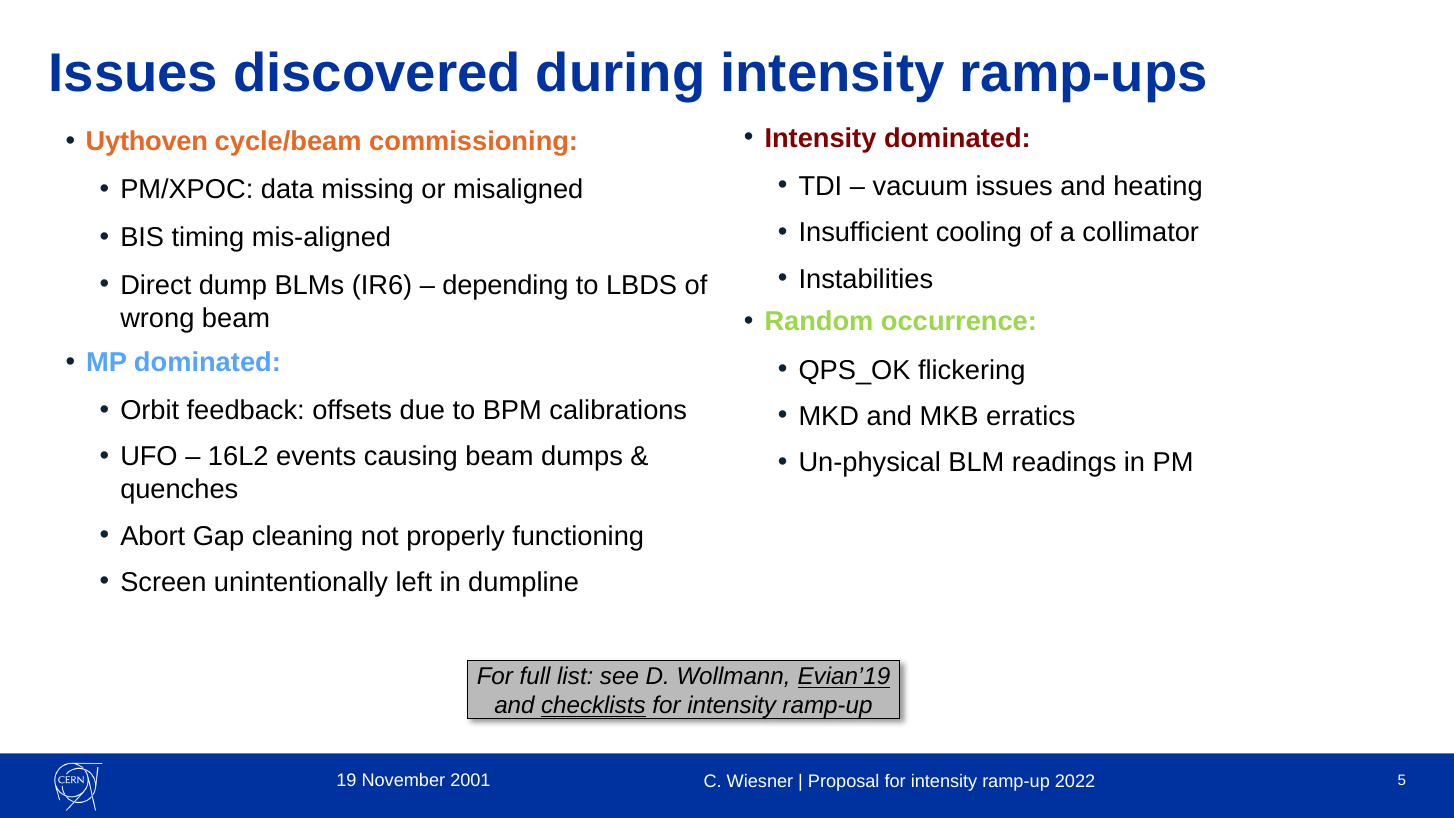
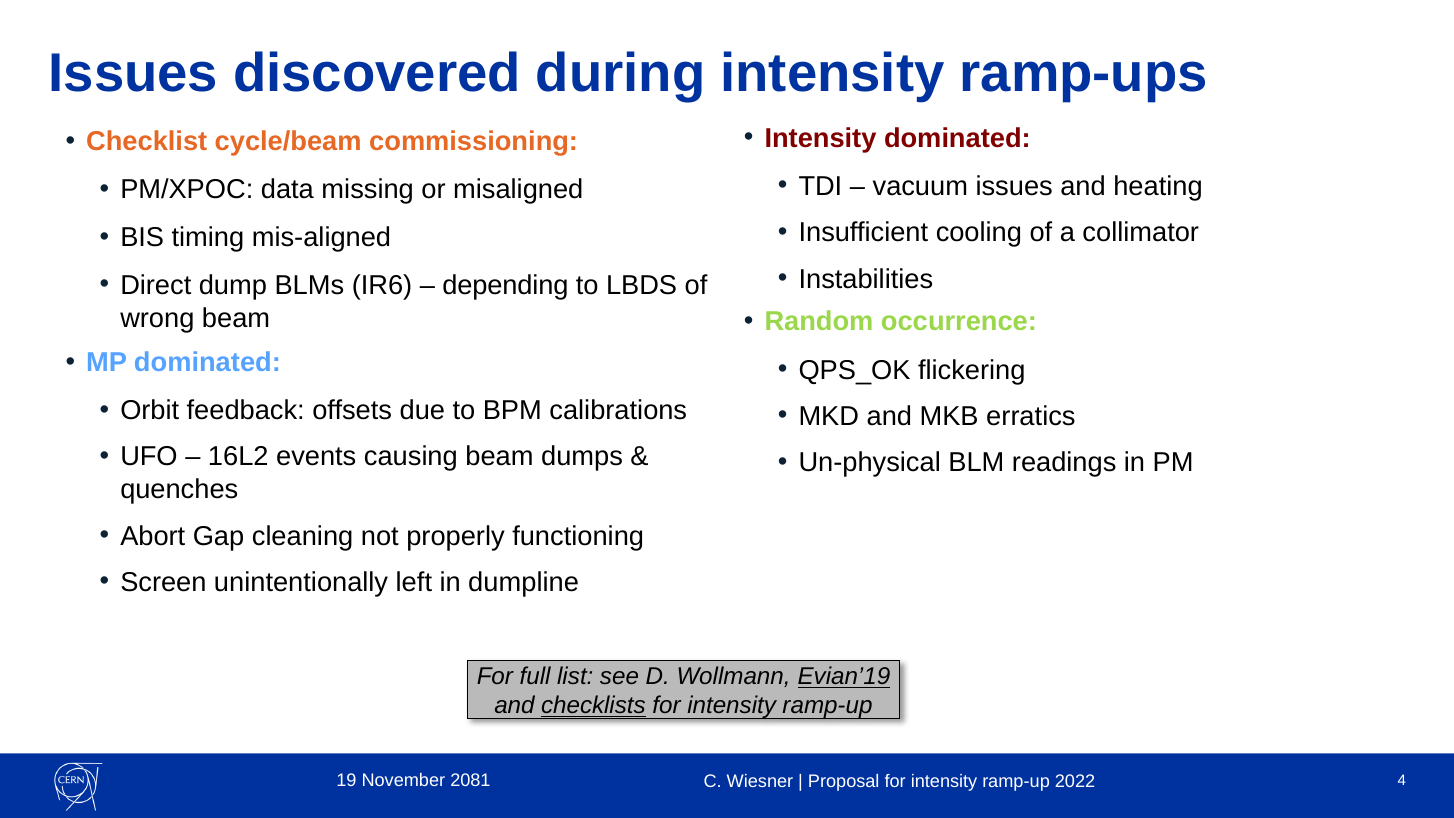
Uythoven: Uythoven -> Checklist
2001: 2001 -> 2081
5: 5 -> 4
